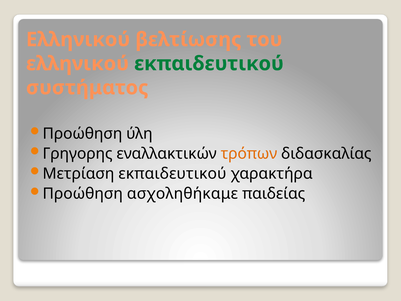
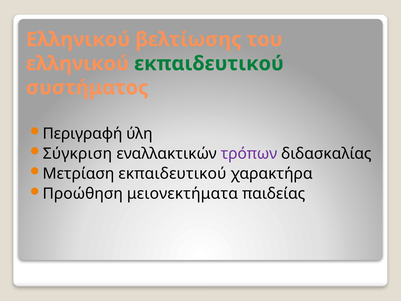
Προώθηση at (82, 133): Προώθηση -> Περιγραφή
Γρηγορης: Γρηγορης -> Σύγκριση
τρόπων colour: orange -> purple
ασχοληθήκαμε: ασχοληθήκαμε -> μειονεκτήματα
